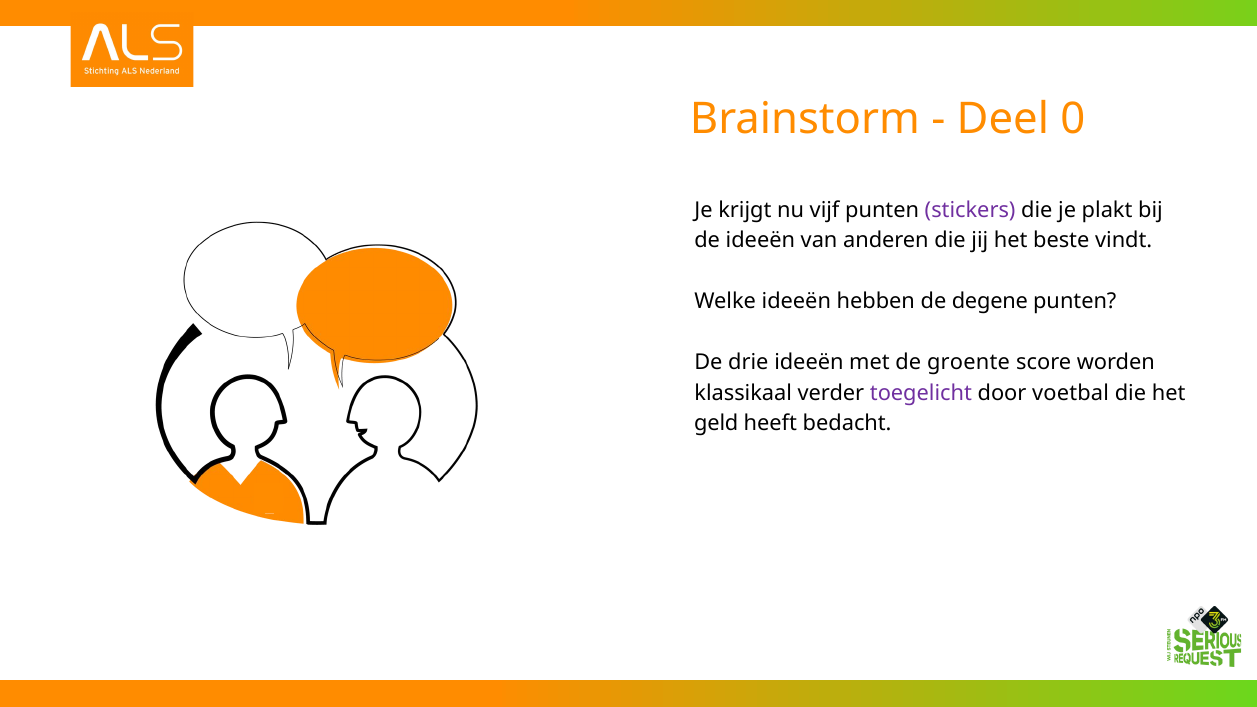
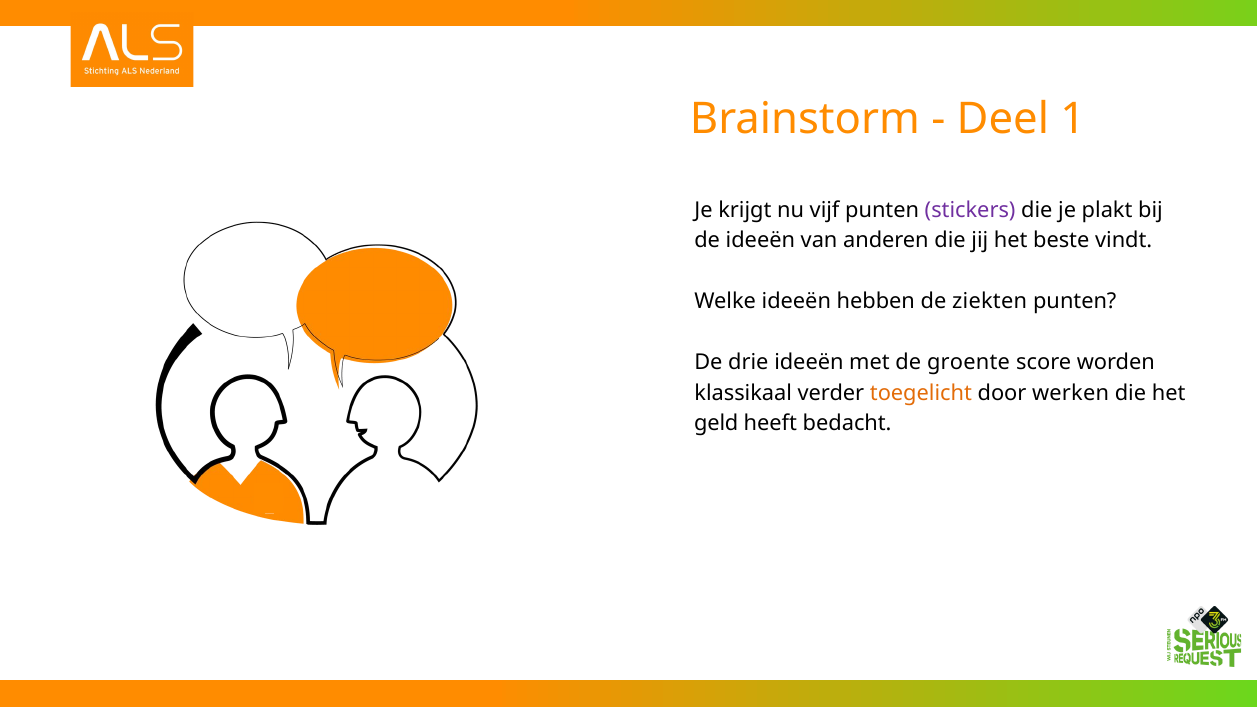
0: 0 -> 1
degene: degene -> ziekten
toegelicht colour: purple -> orange
voetbal: voetbal -> werken
